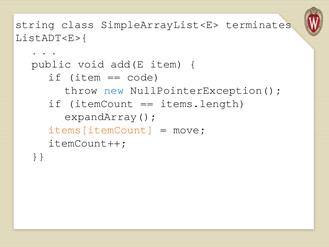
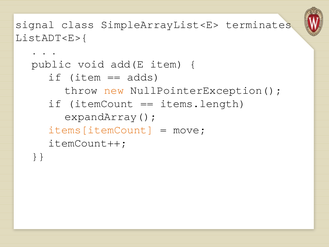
string: string -> signal
code: code -> adds
new colour: blue -> orange
